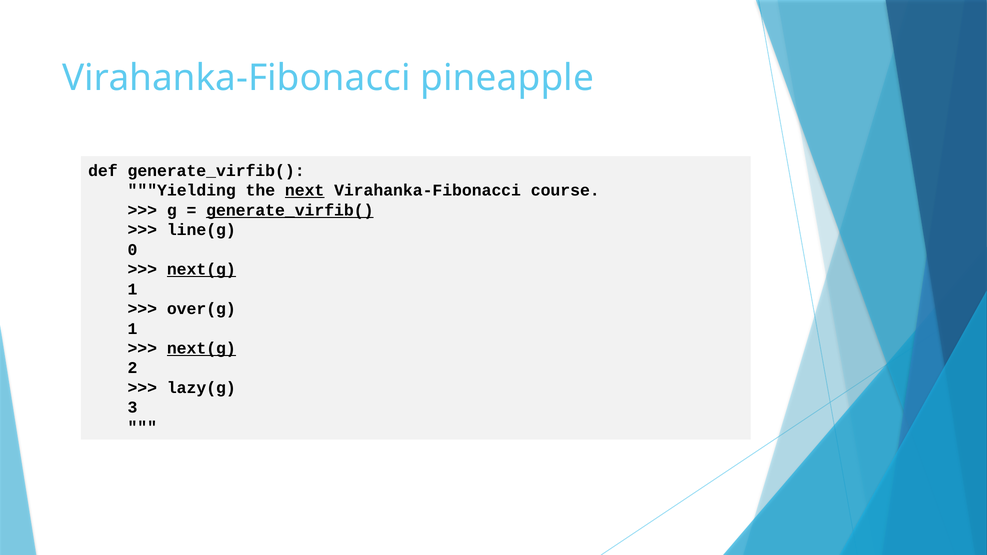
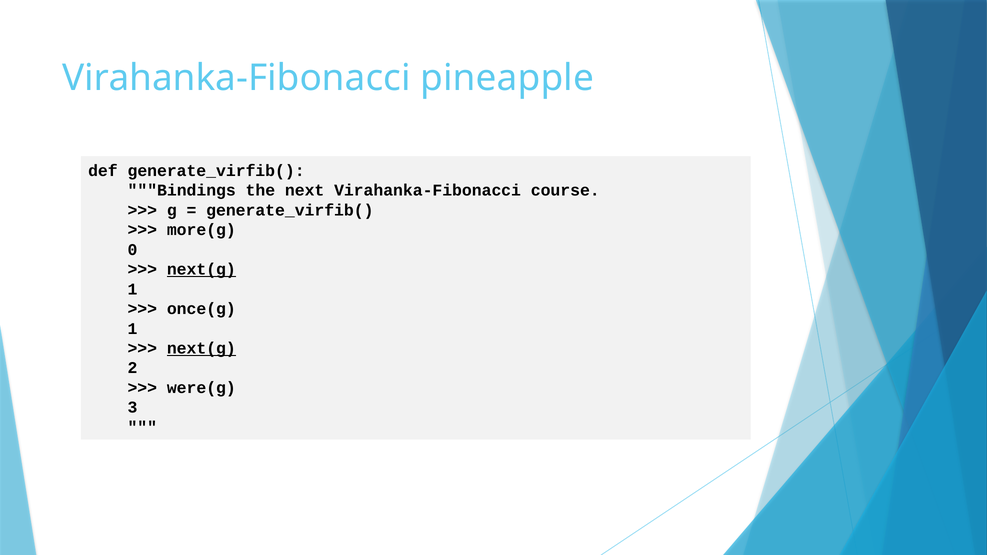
Yielding: Yielding -> Bindings
next underline: present -> none
generate_virfib( at (290, 210) underline: present -> none
line(g: line(g -> more(g
over(g: over(g -> once(g
lazy(g: lazy(g -> were(g
